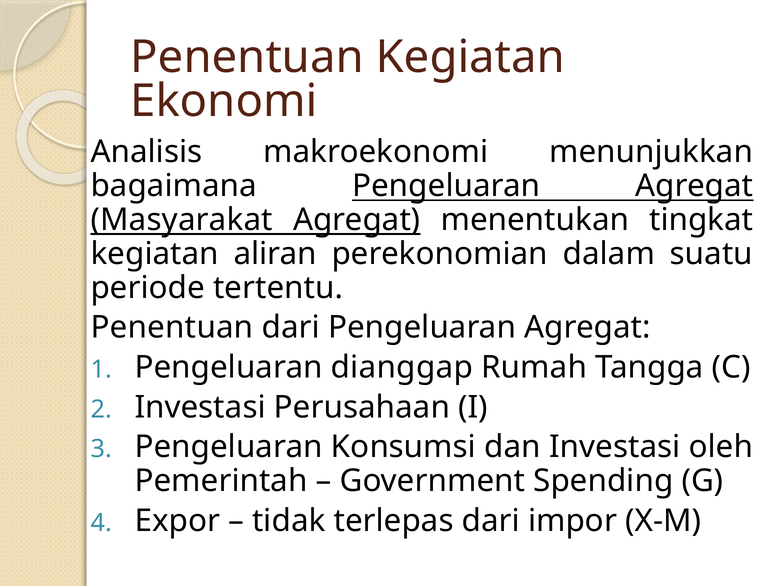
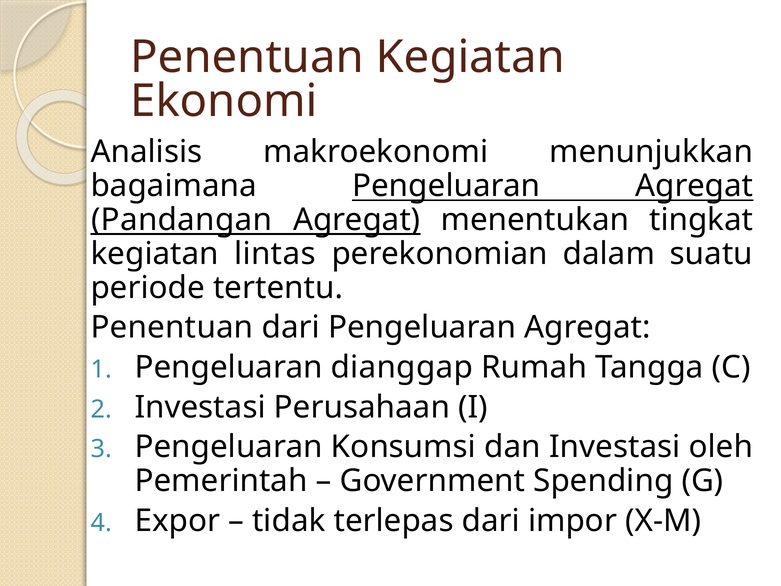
Masyarakat: Masyarakat -> Pandangan
aliran: aliran -> lintas
